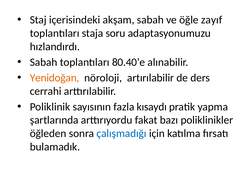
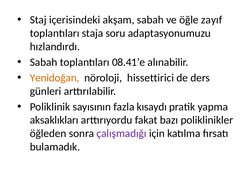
80.40’e: 80.40’e -> 08.41’e
artırılabilir: artırılabilir -> hissettirici
cerrahi: cerrahi -> günleri
şartlarında: şartlarında -> aksaklıkları
çalışmadığı colour: blue -> purple
